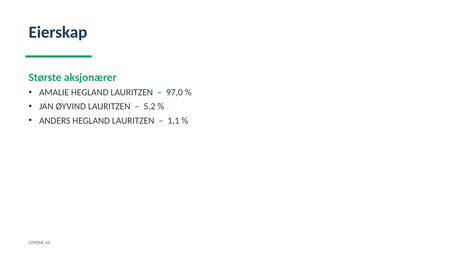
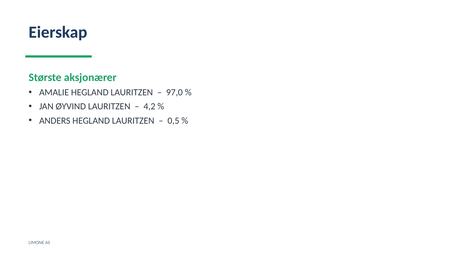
5,2: 5,2 -> 4,2
1,1: 1,1 -> 0,5
